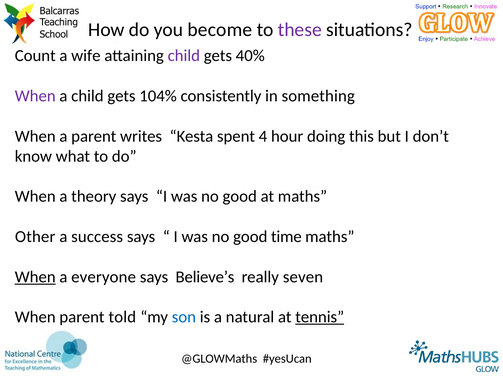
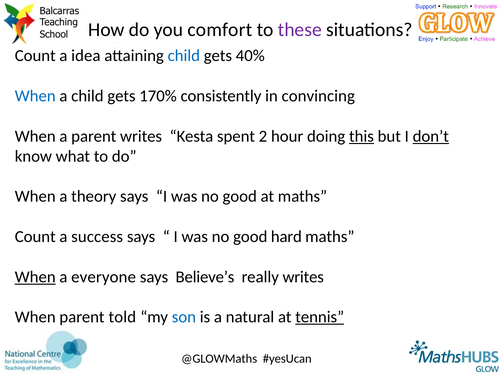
become: become -> comfort
wife: wife -> idea
child at (184, 56) colour: purple -> blue
When at (35, 96) colour: purple -> blue
104%: 104% -> 170%
something: something -> convincing
4: 4 -> 2
this underline: none -> present
don’t underline: none -> present
Other at (35, 237): Other -> Count
time: time -> hard
really seven: seven -> writes
